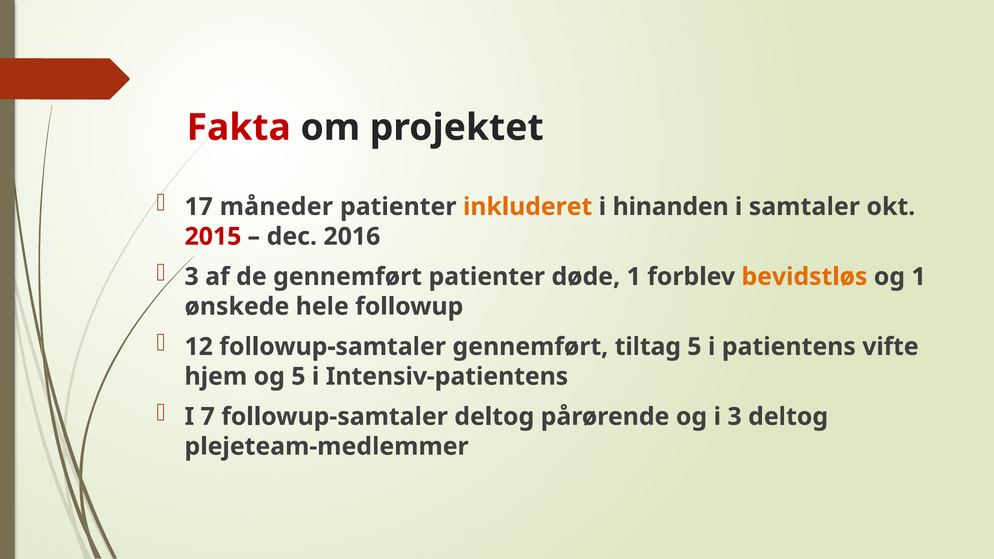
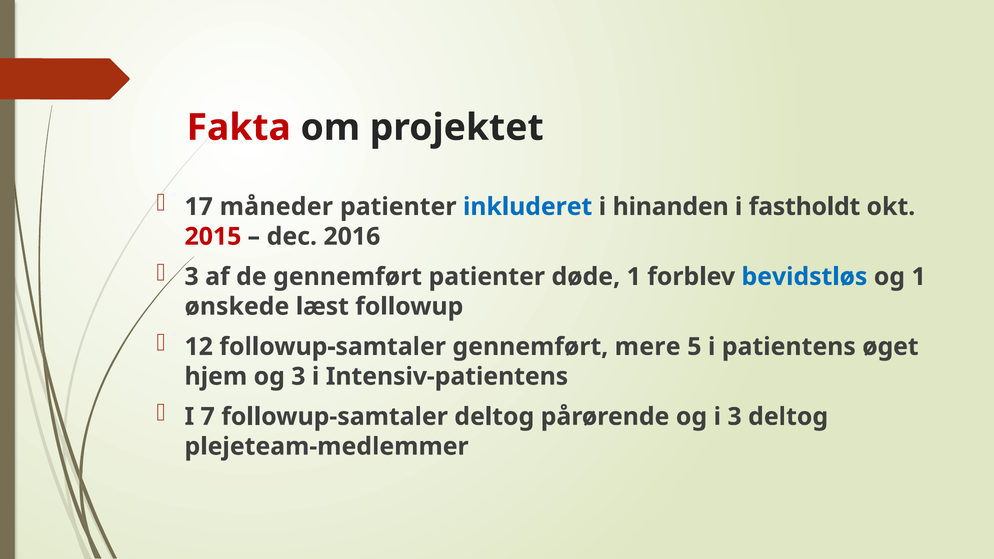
inkluderet colour: orange -> blue
samtaler: samtaler -> fastholdt
bevidstløs colour: orange -> blue
hele: hele -> læst
tiltag: tiltag -> mere
vifte: vifte -> øget
og 5: 5 -> 3
